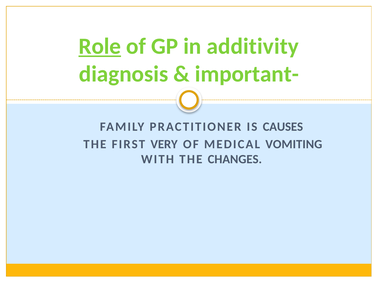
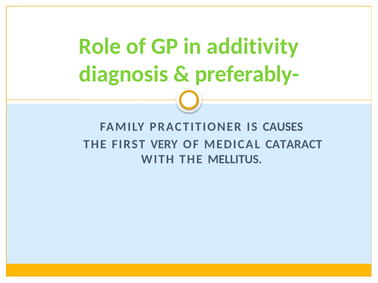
Role underline: present -> none
important-: important- -> preferably-
VOMITING: VOMITING -> CATARACT
CHANGES: CHANGES -> MELLITUS
